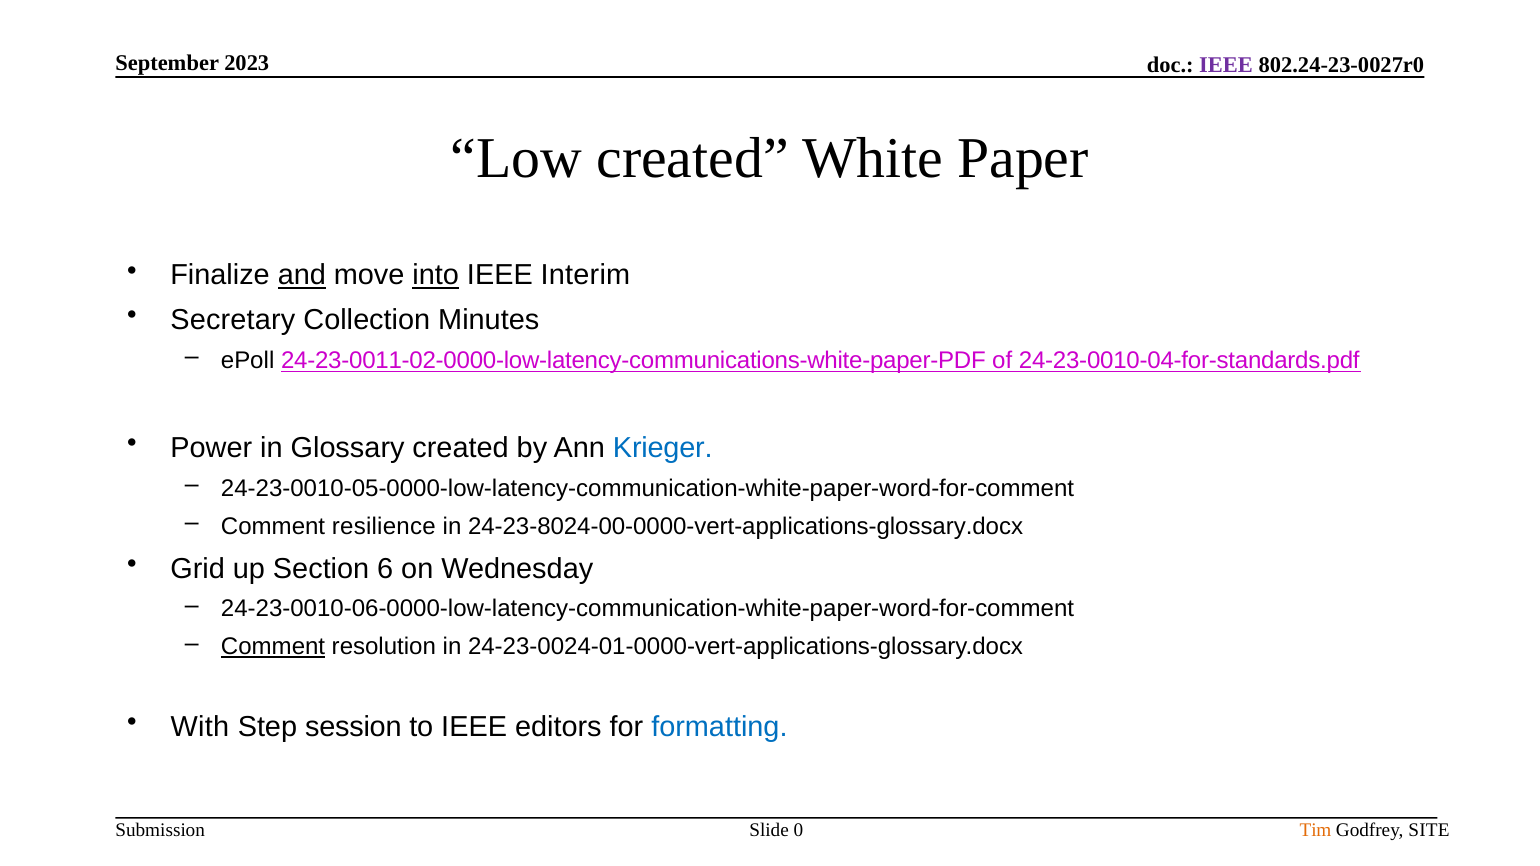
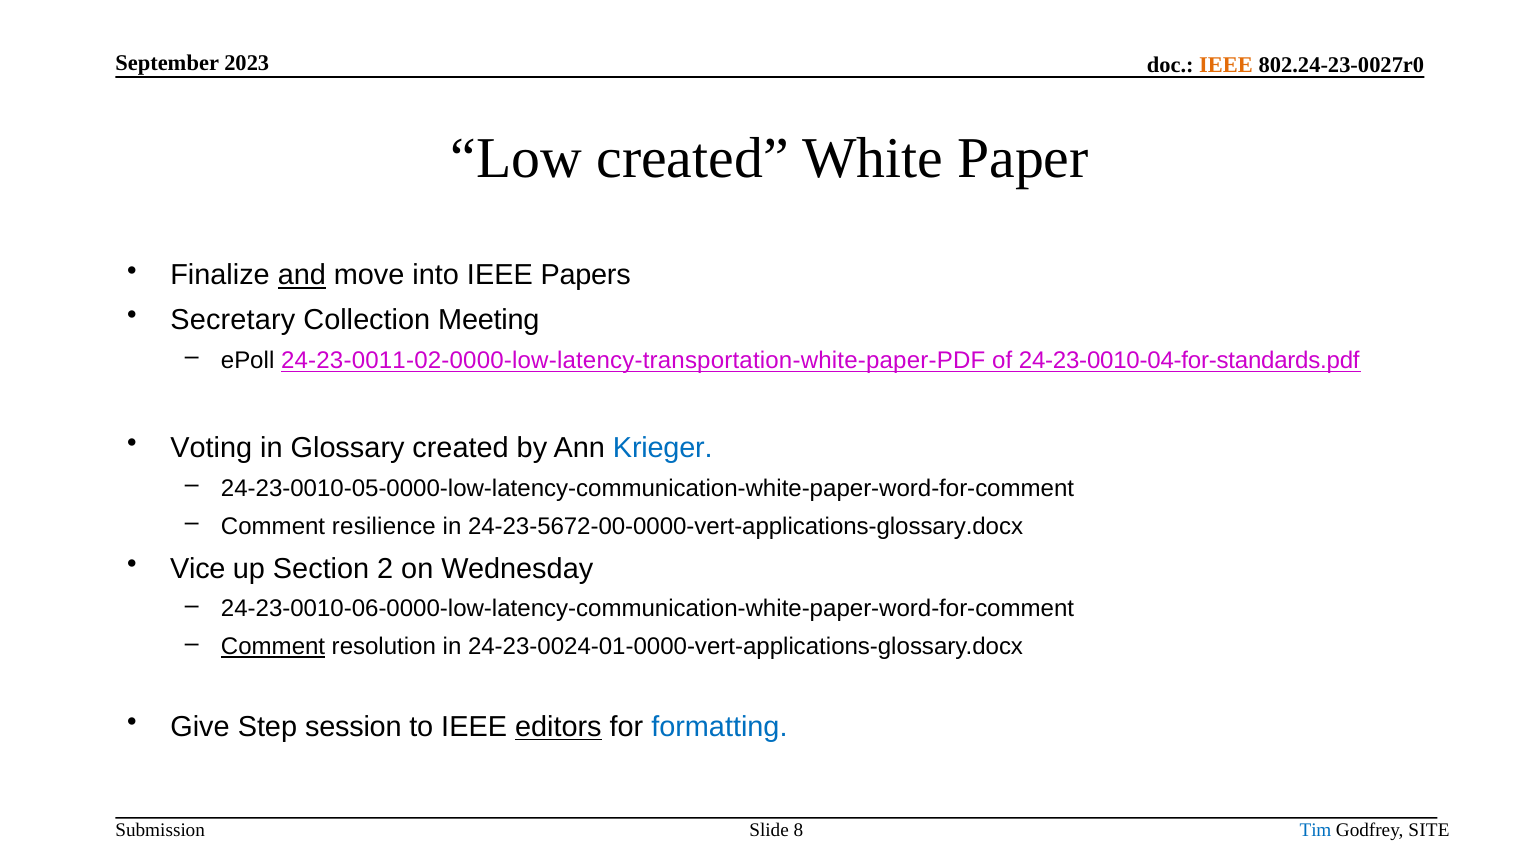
IEEE at (1226, 65) colour: purple -> orange
into underline: present -> none
Interim: Interim -> Papers
Minutes: Minutes -> Meeting
24-23-0011-02-0000-low-latency-communications-white-paper-PDF: 24-23-0011-02-0000-low-latency-communications-white-paper-PDF -> 24-23-0011-02-0000-low-latency-transportation-white-paper-PDF
Power: Power -> Voting
24-23-8024-00-0000-vert-applications-glossary.docx: 24-23-8024-00-0000-vert-applications-glossary.docx -> 24-23-5672-00-0000-vert-applications-glossary.docx
Grid: Grid -> Vice
6: 6 -> 2
With: With -> Give
editors underline: none -> present
0: 0 -> 8
Tim colour: orange -> blue
